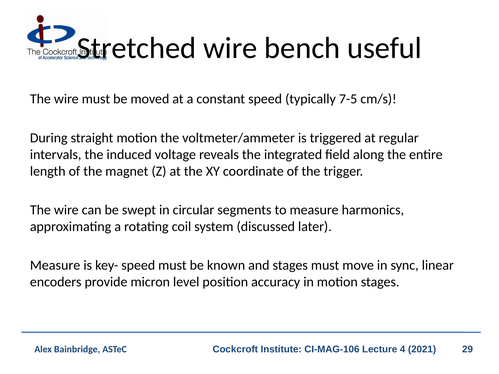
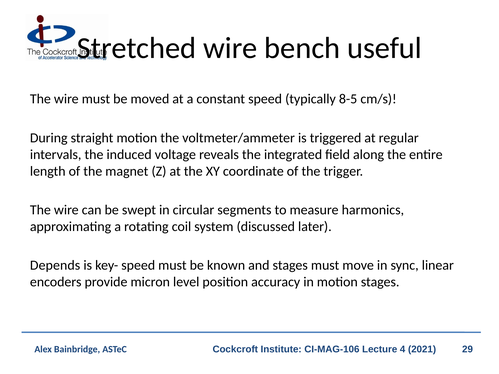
7-5: 7-5 -> 8-5
Measure at (55, 265): Measure -> Depends
